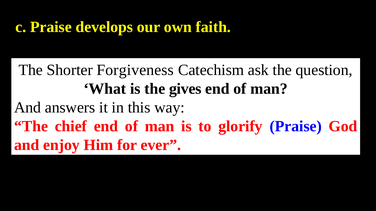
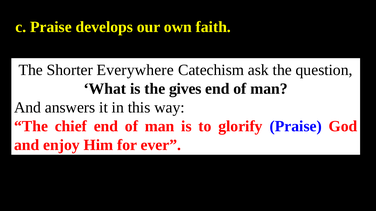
Forgiveness: Forgiveness -> Everywhere
